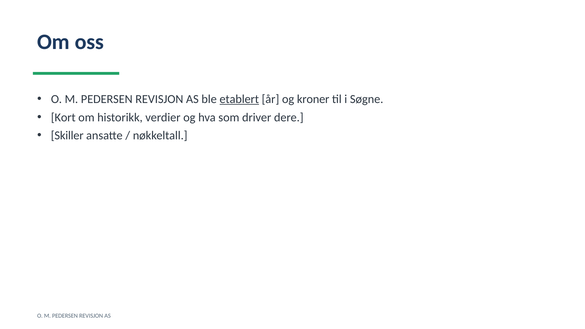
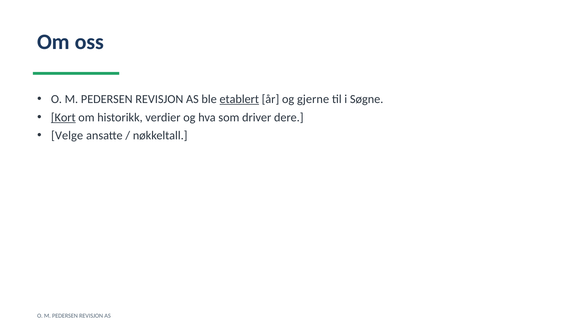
kroner: kroner -> gjerne
Kort underline: none -> present
Skiller: Skiller -> Velge
